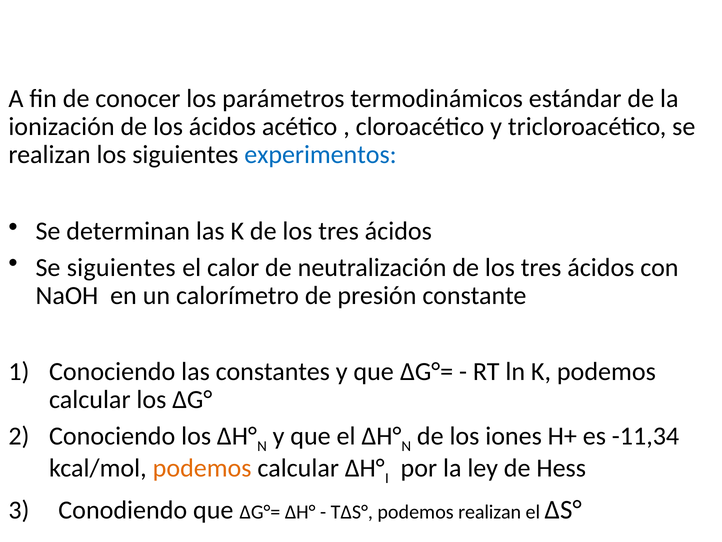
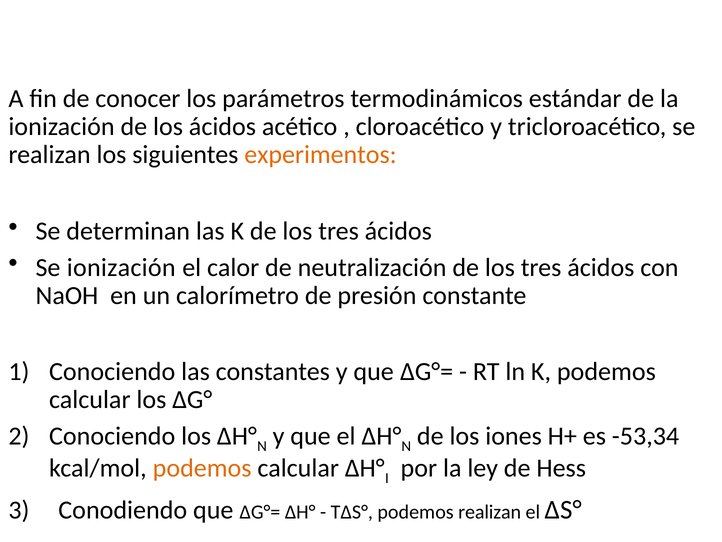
experimentos colour: blue -> orange
Se siguientes: siguientes -> ionización
-11,34: -11,34 -> -53,34
